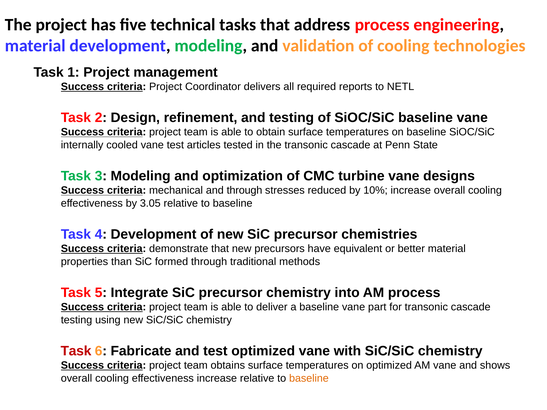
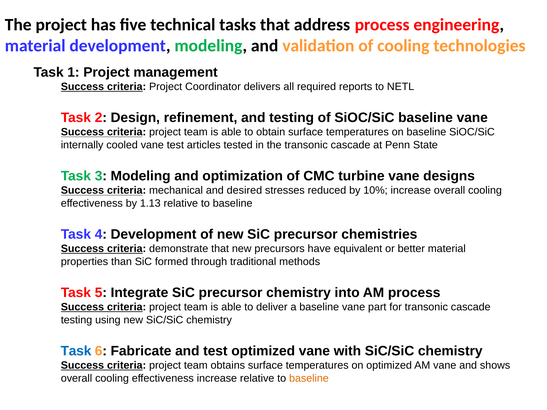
and through: through -> desired
3.05: 3.05 -> 1.13
Task at (76, 351) colour: red -> blue
